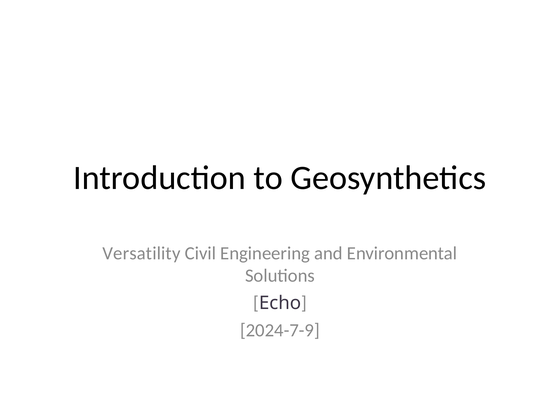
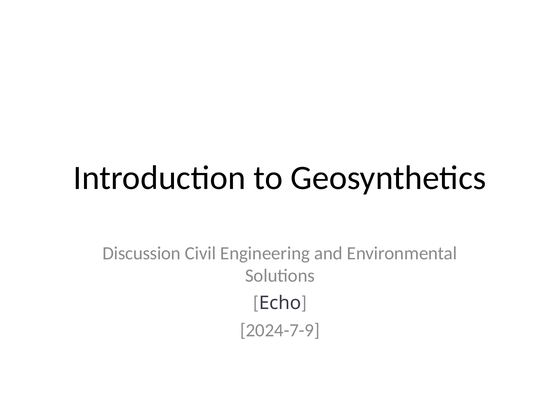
Versatility: Versatility -> Discussion
